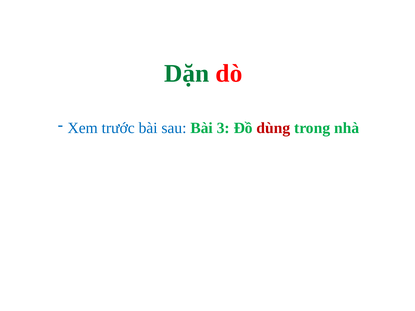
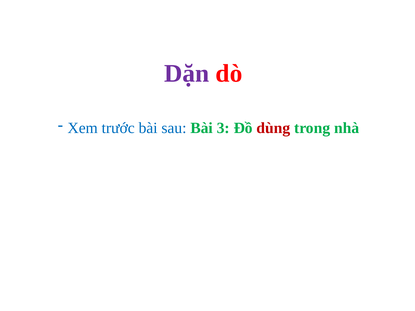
Dặn colour: green -> purple
